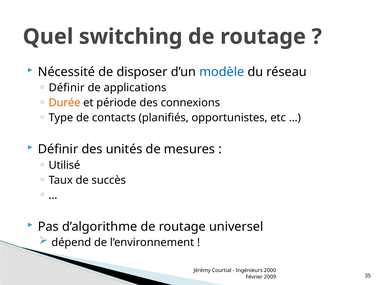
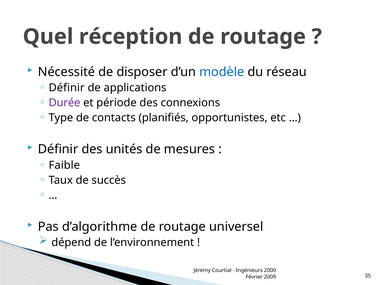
switching: switching -> réception
Durée colour: orange -> purple
Utilisé: Utilisé -> Faible
